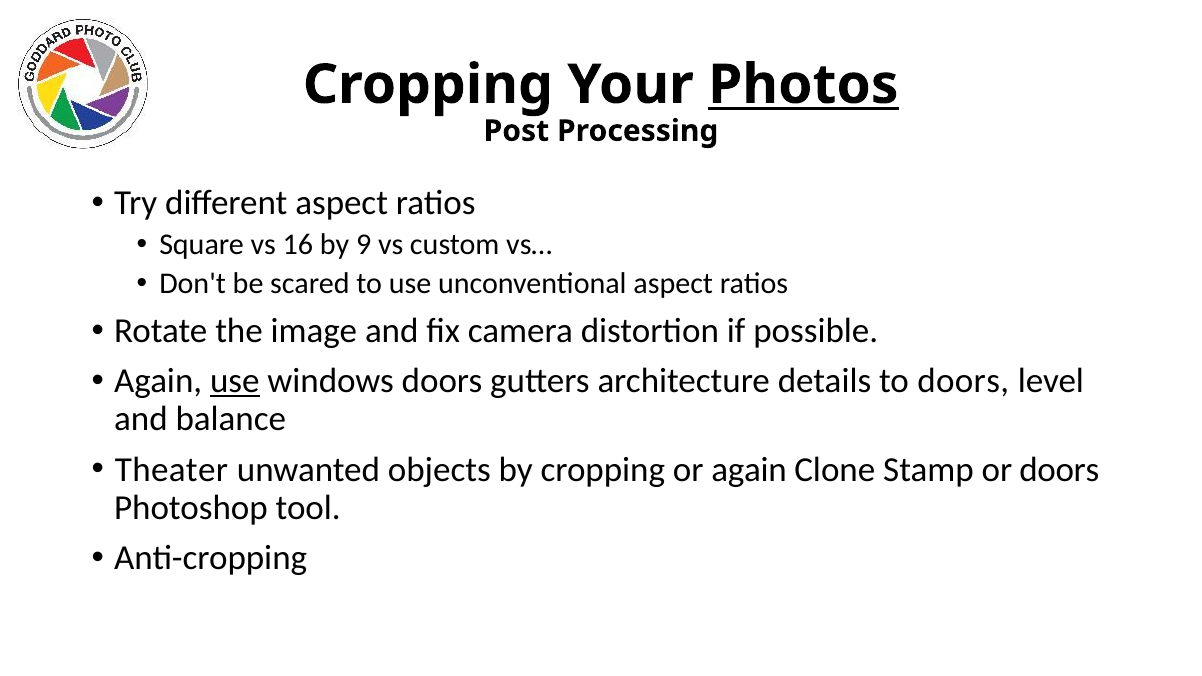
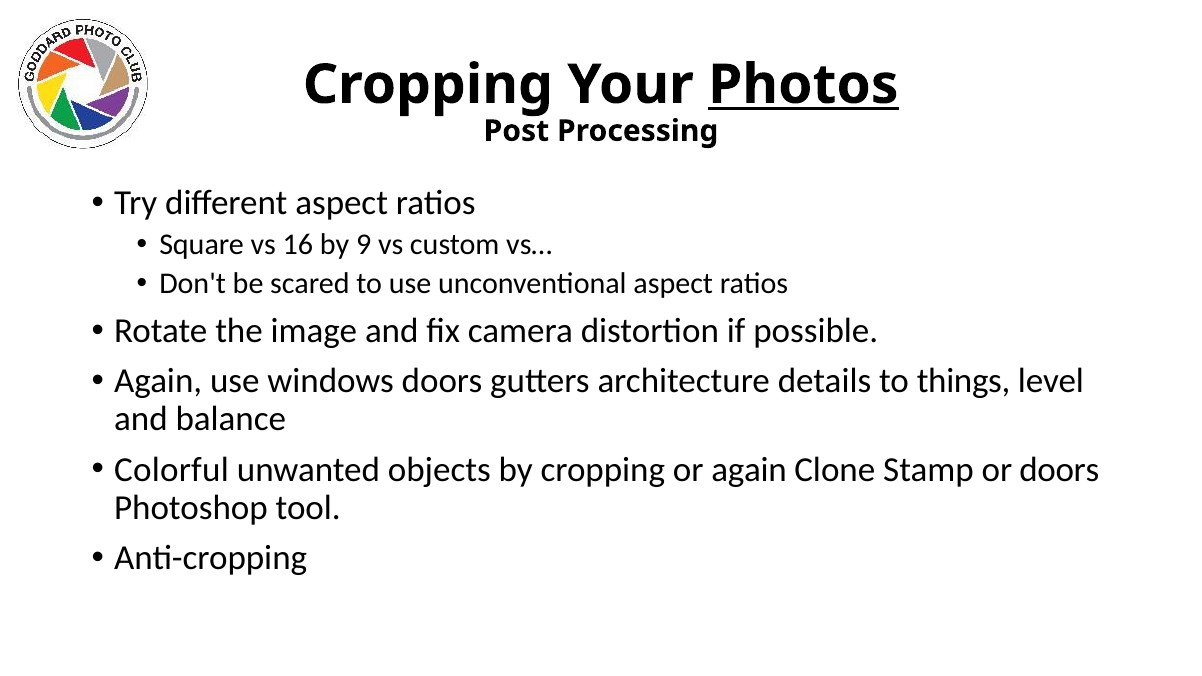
use at (235, 381) underline: present -> none
to doors: doors -> things
Theater: Theater -> Colorful
